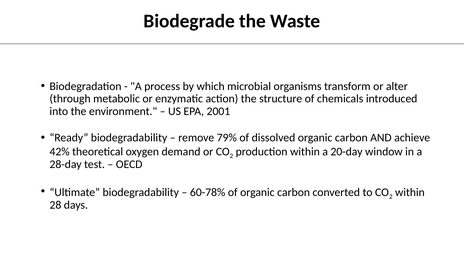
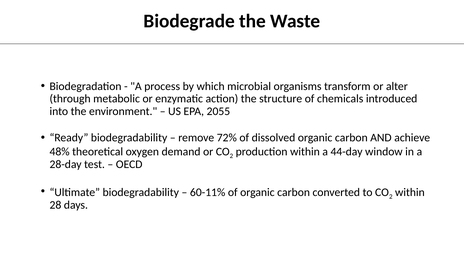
2001: 2001 -> 2055
79%: 79% -> 72%
42%: 42% -> 48%
20-day: 20-day -> 44-day
60-78%: 60-78% -> 60-11%
